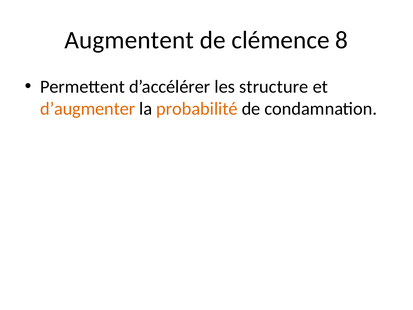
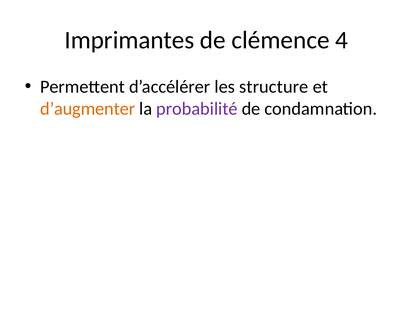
Augmentent: Augmentent -> Imprimantes
8: 8 -> 4
probabilité colour: orange -> purple
